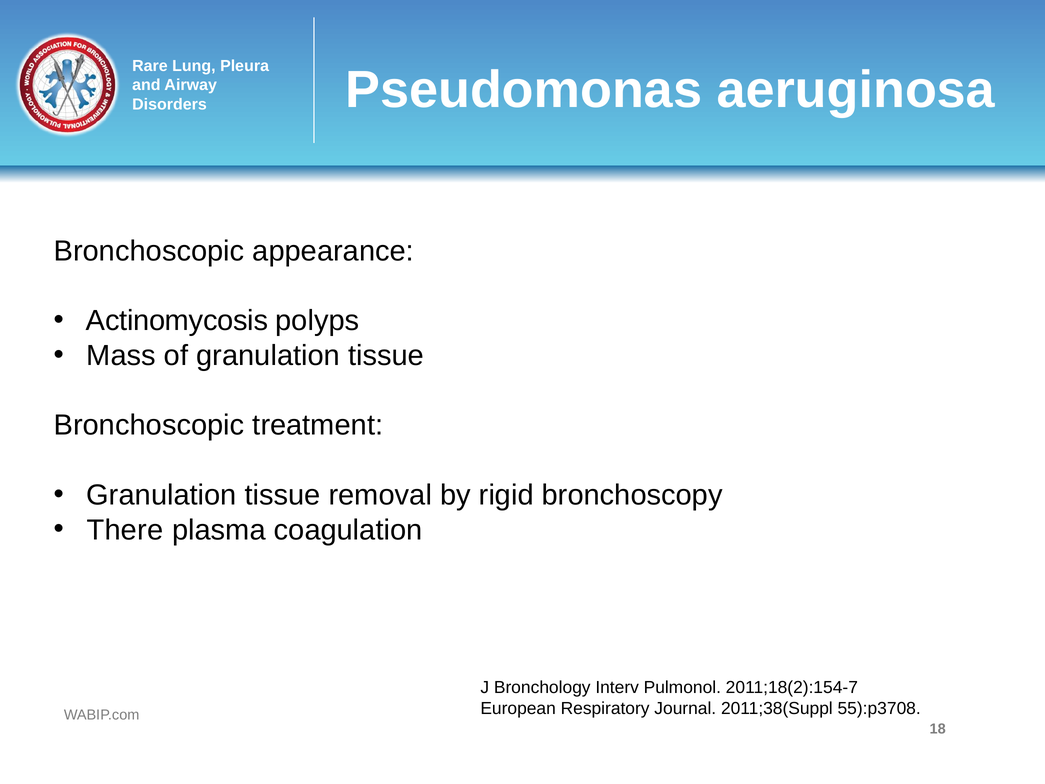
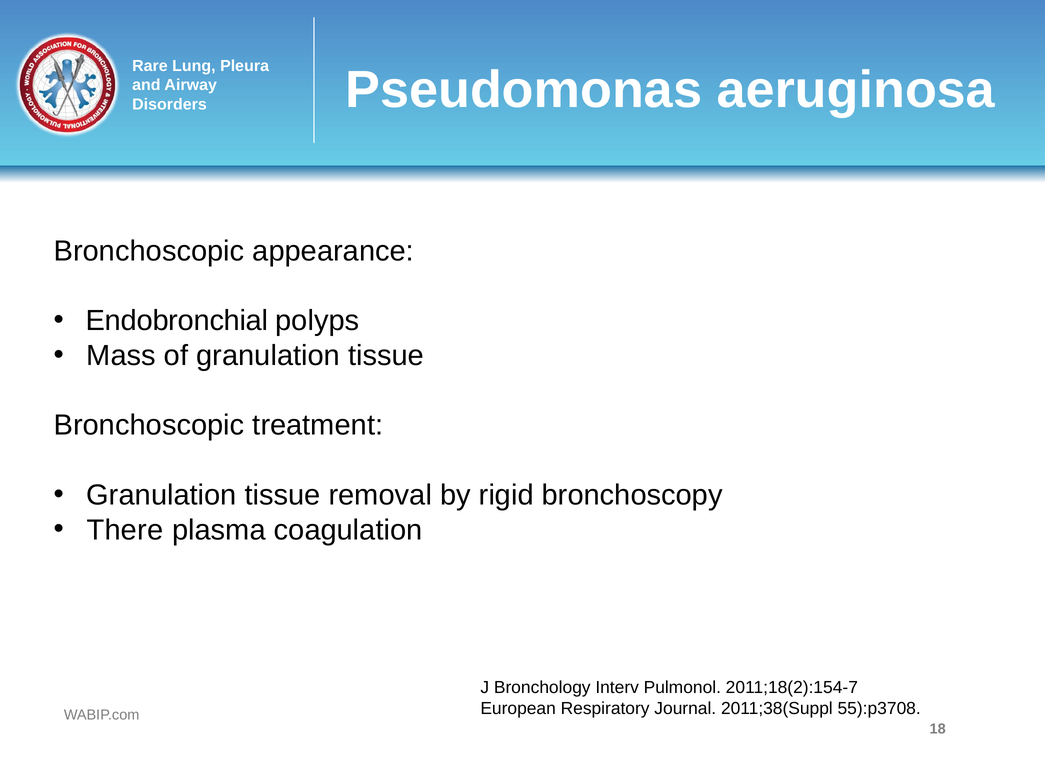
Actinomycosis: Actinomycosis -> Endobronchial
